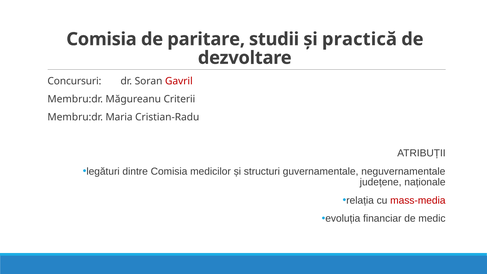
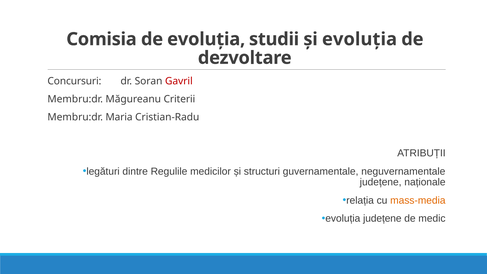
de paritare: paritare -> evoluția
și practică: practică -> evoluția
dintre Comisia: Comisia -> Regulile
mass-media colour: red -> orange
evoluția financiar: financiar -> județene
